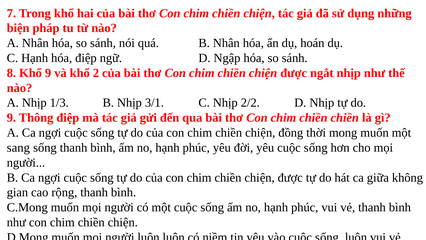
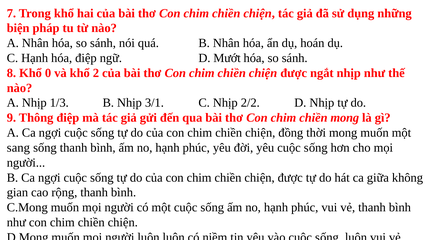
Ngập: Ngập -> Mướt
Khổ 9: 9 -> 0
chiền chiền: chiền -> mong
